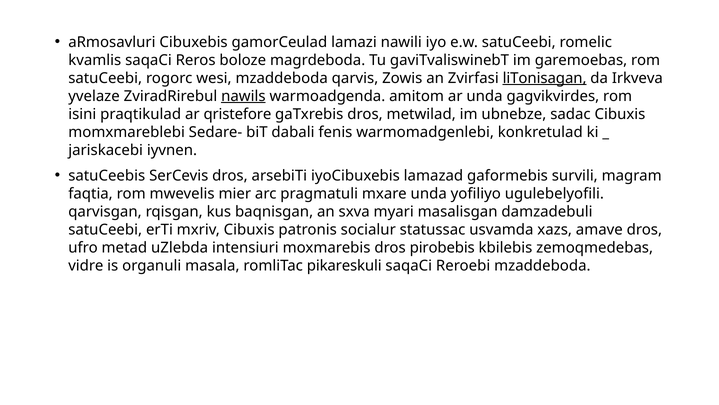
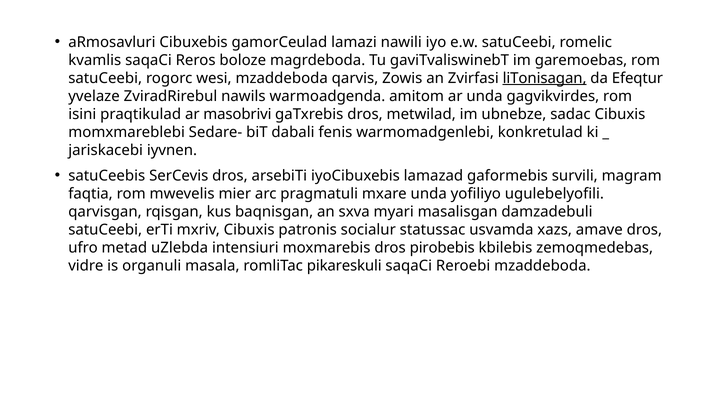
Irkveva: Irkveva -> Efeqtur
nawils underline: present -> none
qristefore: qristefore -> masobrivi
